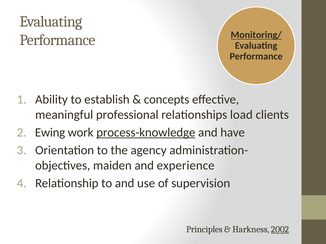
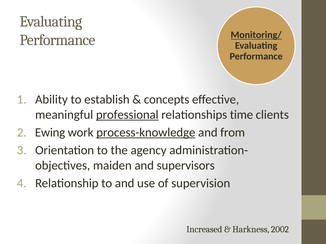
professional underline: none -> present
load: load -> time
have: have -> from
experience: experience -> supervisors
Principles: Principles -> Increased
2002 underline: present -> none
